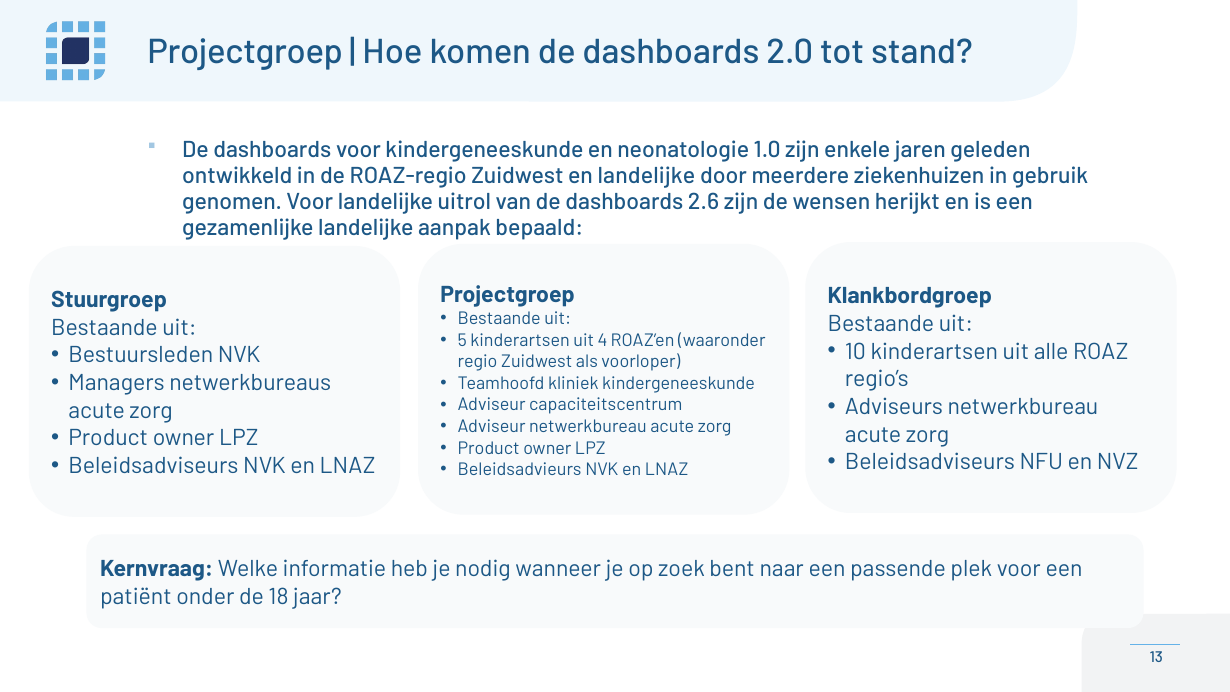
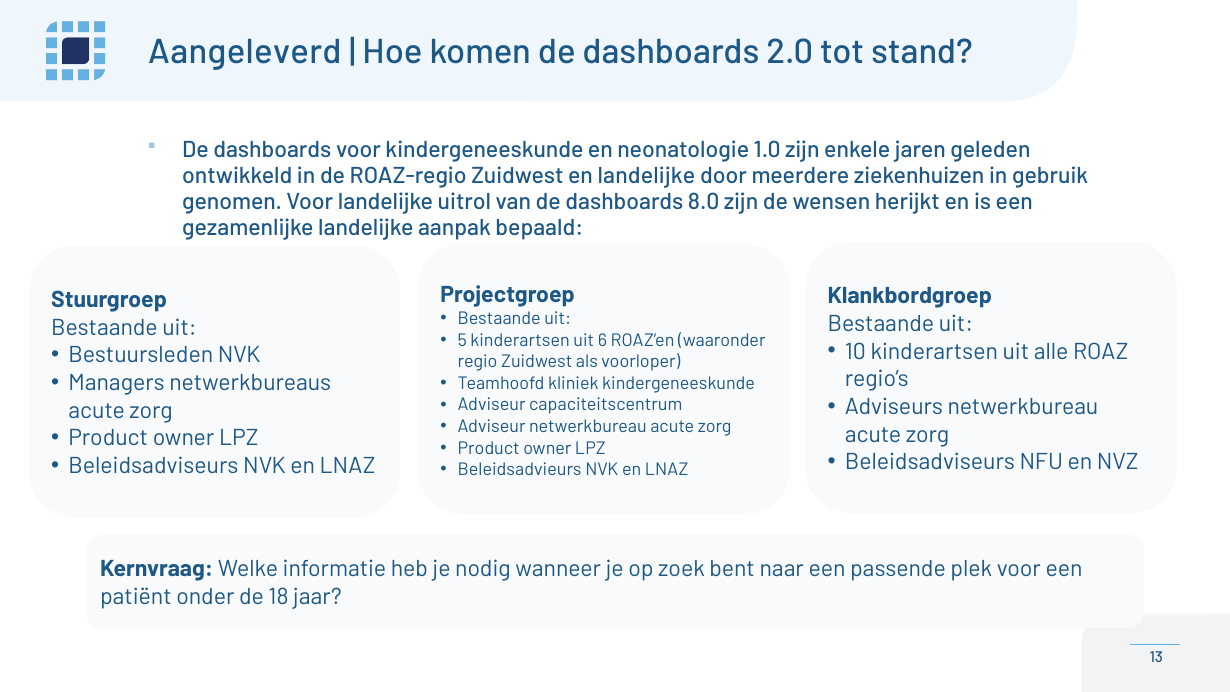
Projectgroep at (245, 52): Projectgroep -> Aangeleverd
2.6: 2.6 -> 8.0
4: 4 -> 6
